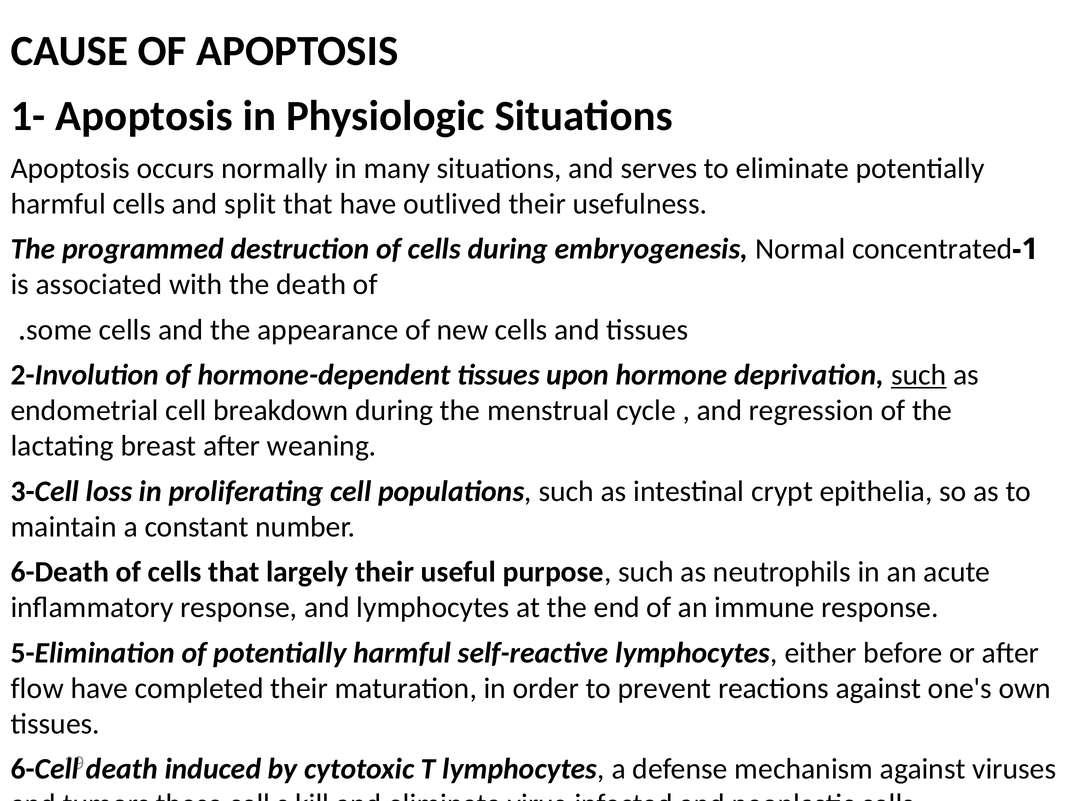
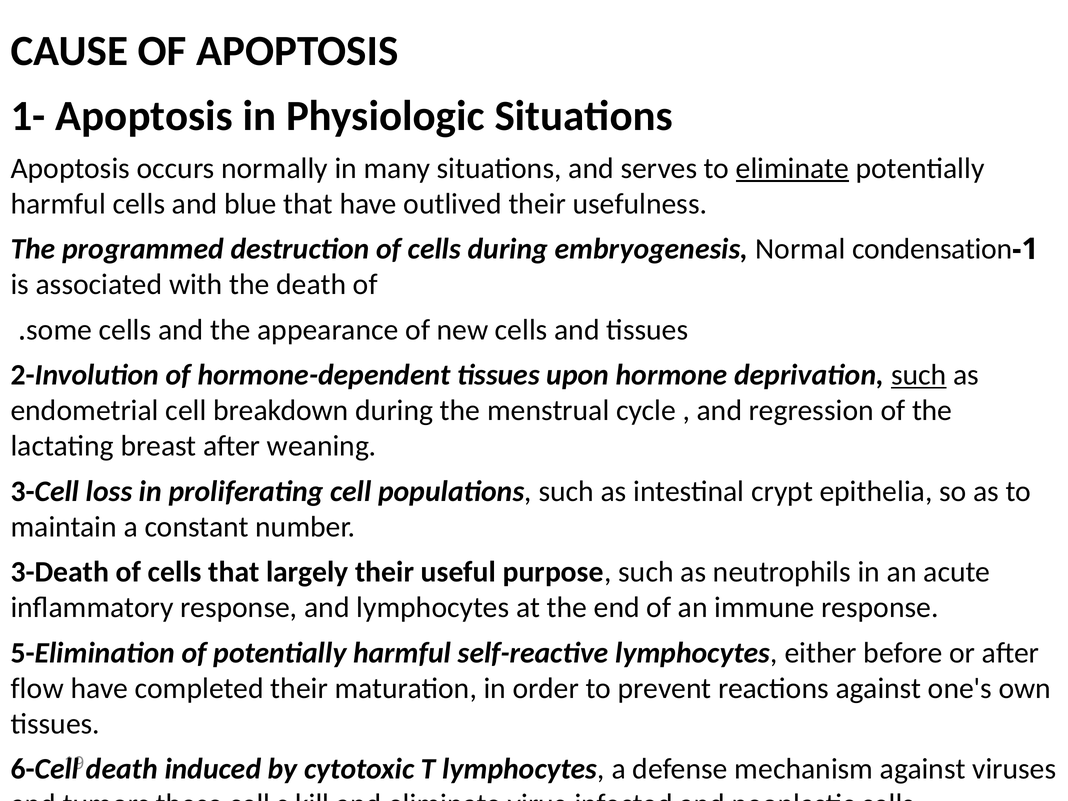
eliminate at (792, 168) underline: none -> present
split: split -> blue
concentrated: concentrated -> condensation
6-Death: 6-Death -> 3-Death
